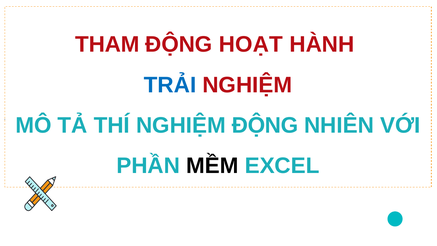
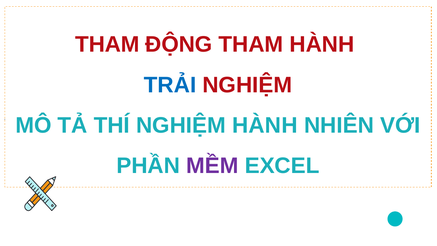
ĐỘNG HOẠT: HOẠT -> THAM
NGHIỆM ĐỘNG: ĐỘNG -> HÀNH
MỀM colour: black -> purple
